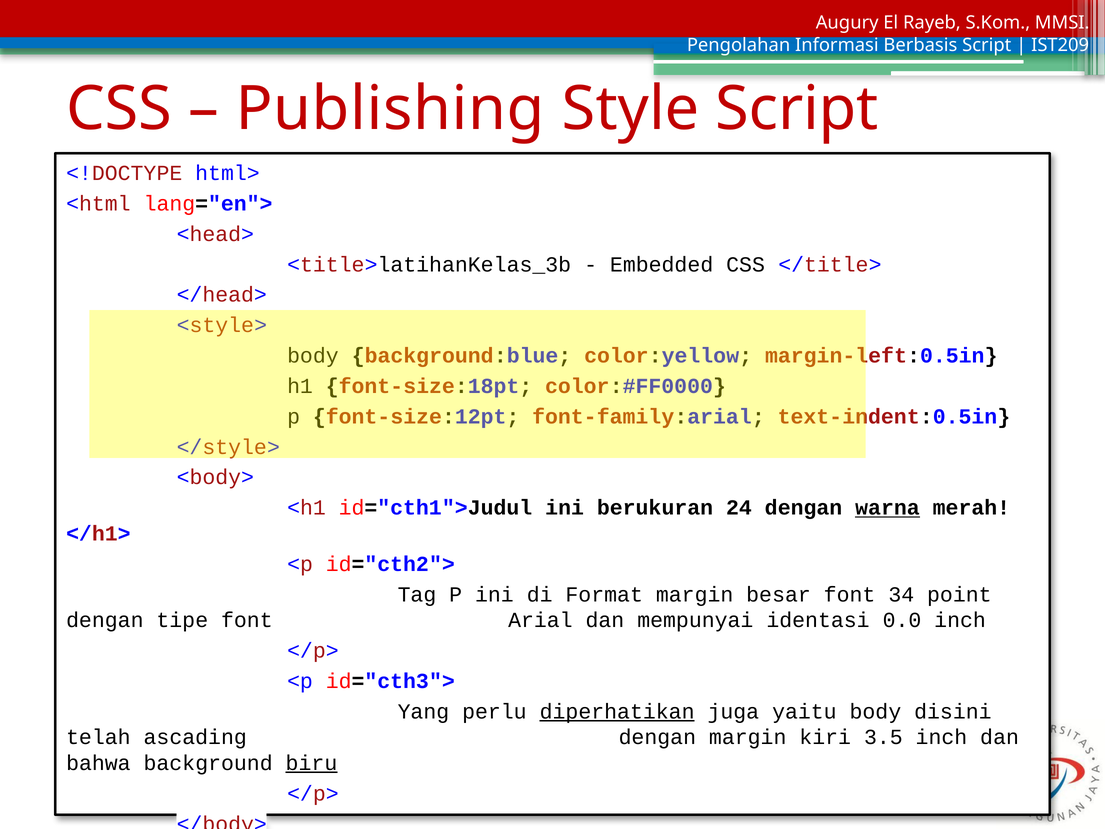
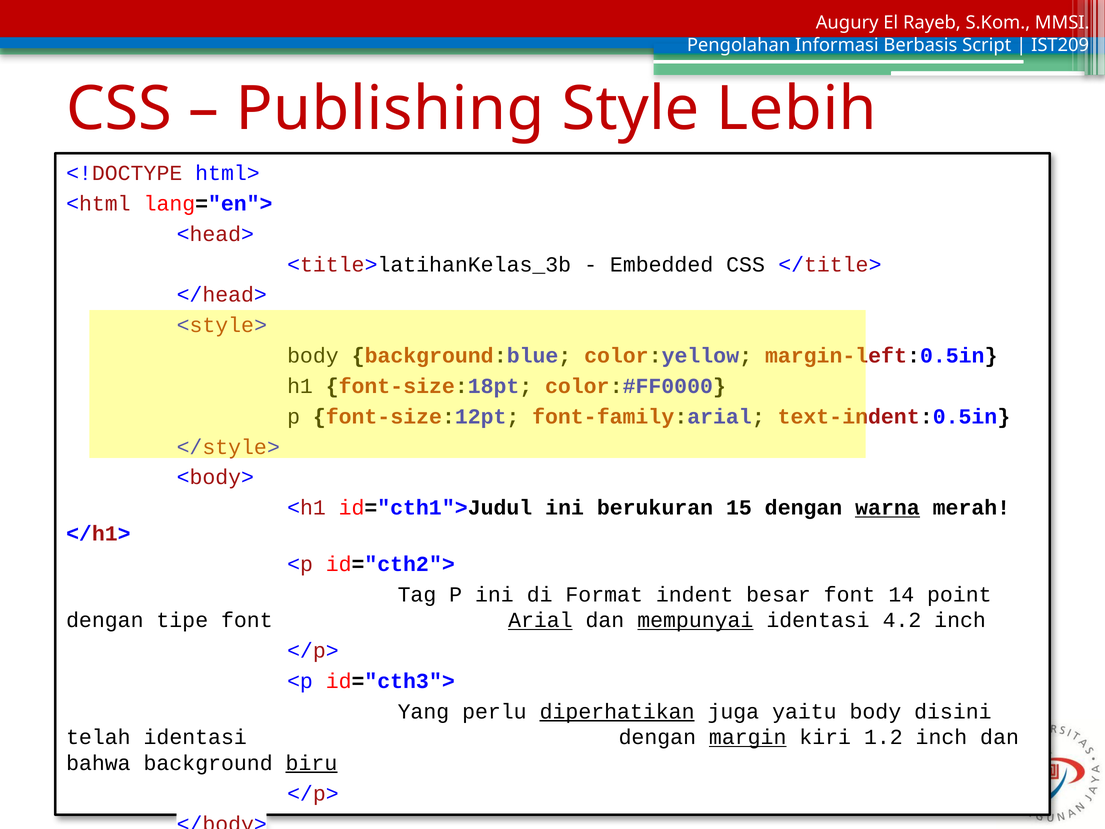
Style Script: Script -> Lebih
24: 24 -> 15
Format margin: margin -> indent
34: 34 -> 14
Arial underline: none -> present
mempunyai underline: none -> present
0.0: 0.0 -> 4.2
telah ascading: ascading -> identasi
margin at (748, 737) underline: none -> present
3.5: 3.5 -> 1.2
